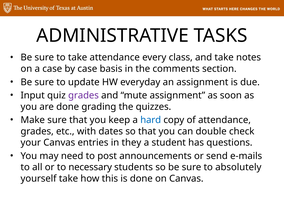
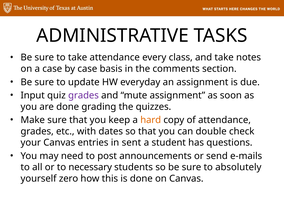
hard colour: blue -> orange
they: they -> sent
yourself take: take -> zero
